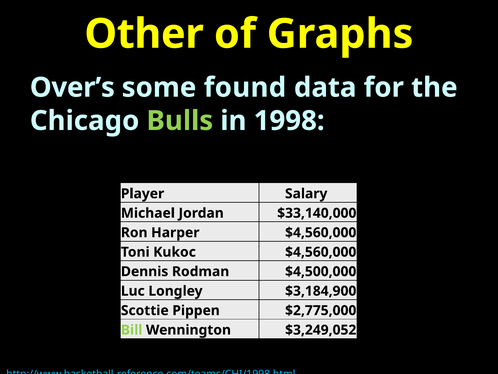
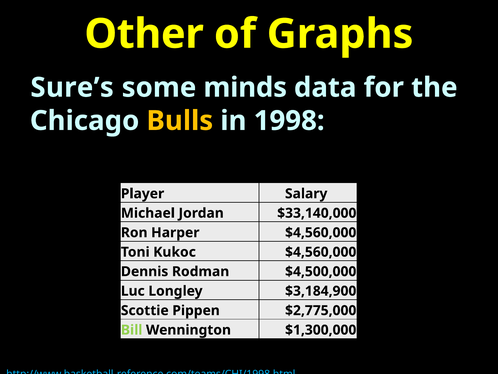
Over’s: Over’s -> Sure’s
found: found -> minds
Bulls colour: light green -> yellow
$3,249,052: $3,249,052 -> $1,300,000
